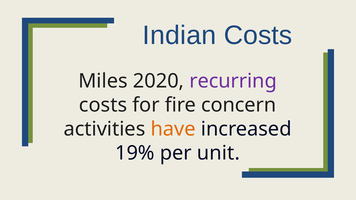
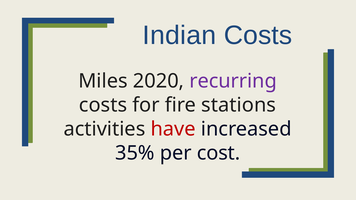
concern: concern -> stations
have colour: orange -> red
19%: 19% -> 35%
unit: unit -> cost
